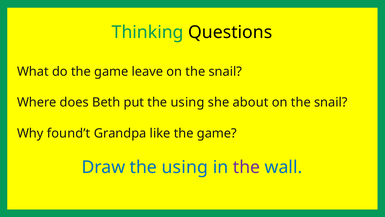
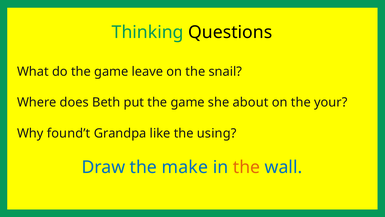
put the using: using -> game
snail at (331, 102): snail -> your
like the game: game -> using
Draw the using: using -> make
the at (247, 167) colour: purple -> orange
